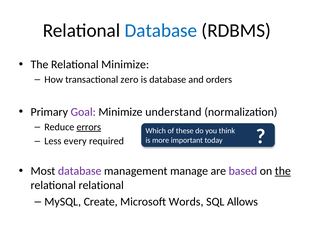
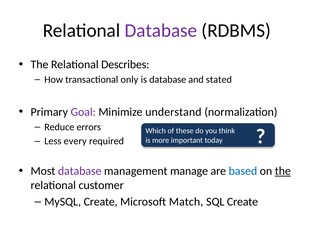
Database at (161, 30) colour: blue -> purple
Relational Minimize: Minimize -> Describes
zero: zero -> only
orders: orders -> stated
errors underline: present -> none
based colour: purple -> blue
relational relational: relational -> customer
Words: Words -> Match
SQL Allows: Allows -> Create
